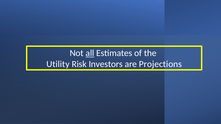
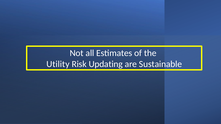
all underline: present -> none
Investors: Investors -> Updating
Projections: Projections -> Sustainable
